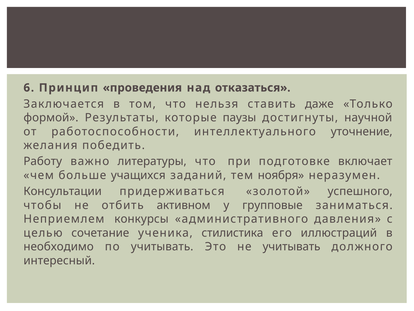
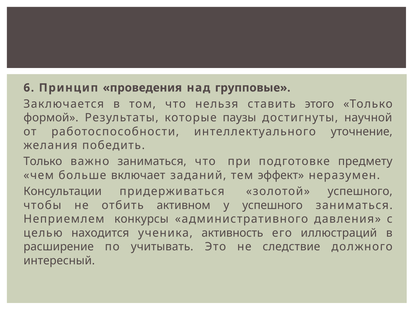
отказаться: отказаться -> групповые
даже: даже -> этого
Работу at (43, 161): Работу -> Только
важно литературы: литературы -> заниматься
включает: включает -> предмету
учащихся: учащихся -> включает
ноября: ноября -> эффект
у групповые: групповые -> успешного
сочетание: сочетание -> находится
стилистика: стилистика -> активность
необходимо: необходимо -> расширение
не учитывать: учитывать -> следствие
